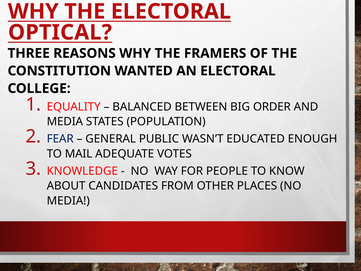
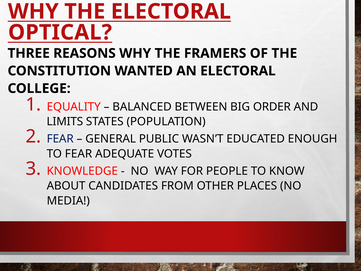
MEDIA at (65, 122): MEDIA -> LIMITS
TO MAIL: MAIL -> FEAR
